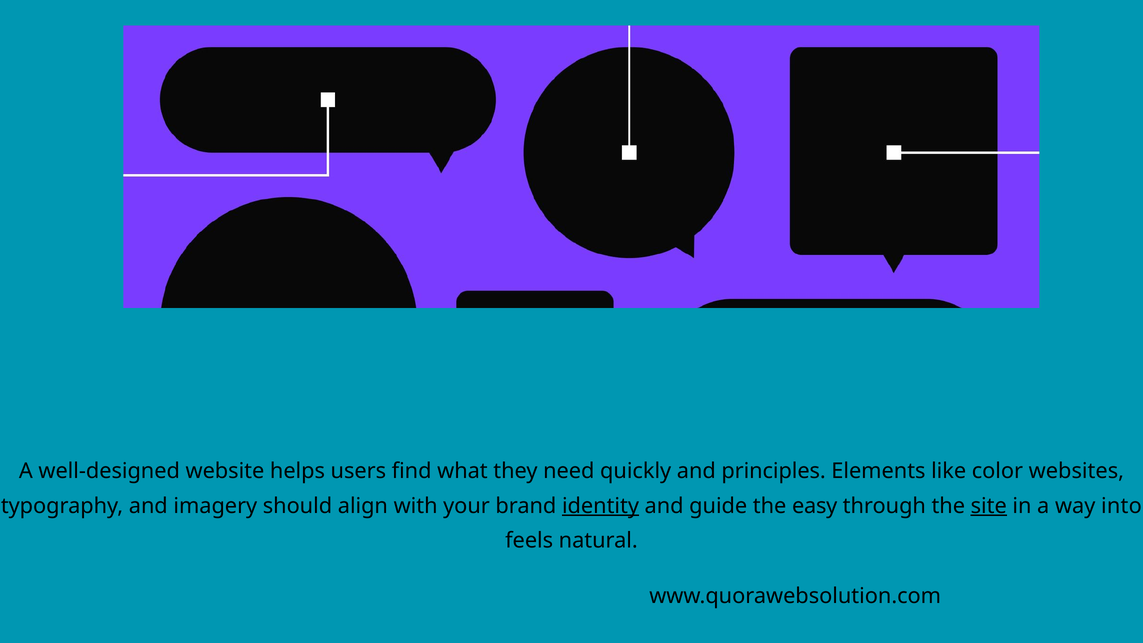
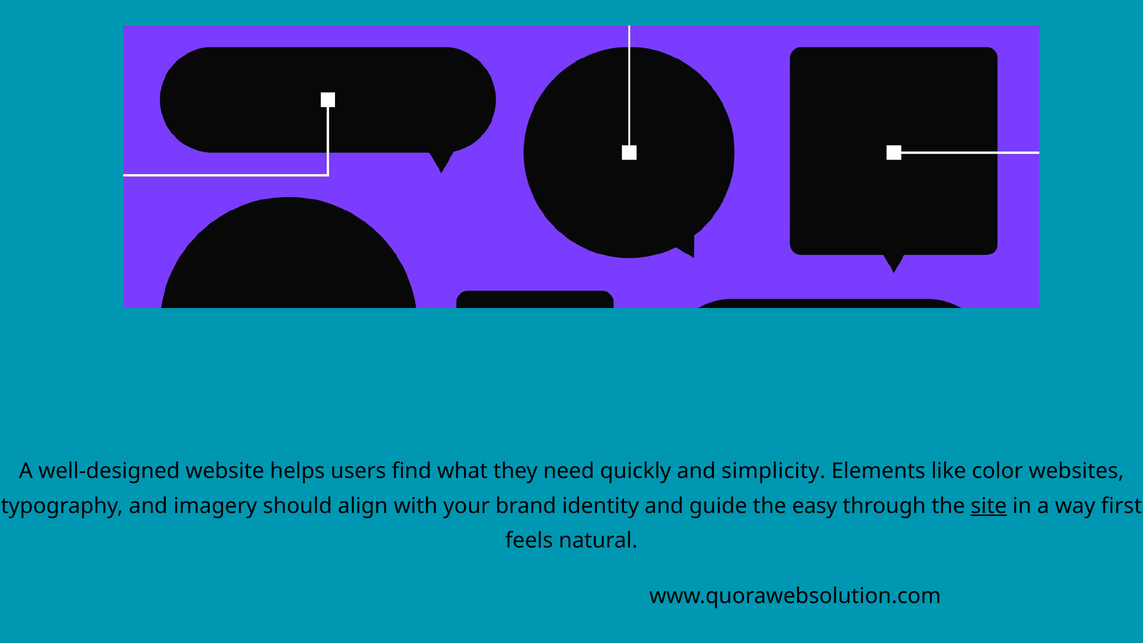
principles: principles -> simplicity
identity underline: present -> none
into: into -> first
